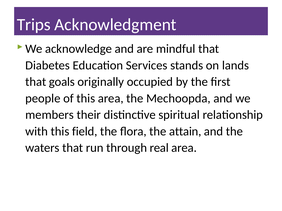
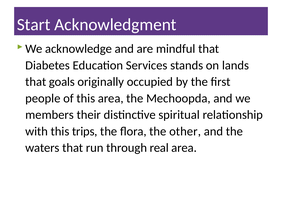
Trips: Trips -> Start
field: field -> trips
attain: attain -> other
